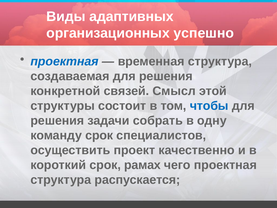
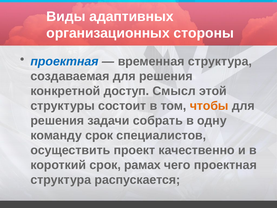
успешно: успешно -> стороны
связей: связей -> доступ
чтобы colour: blue -> orange
